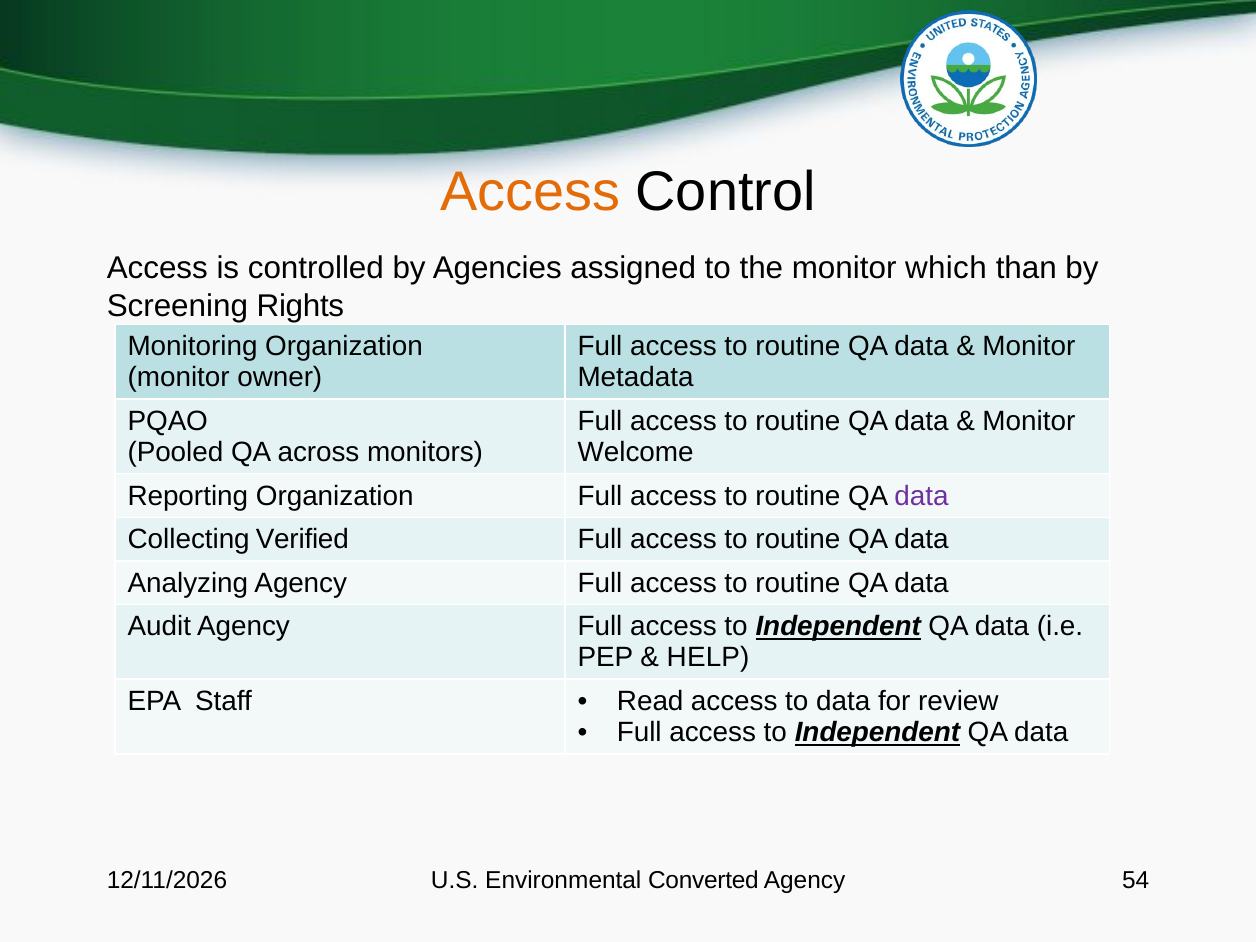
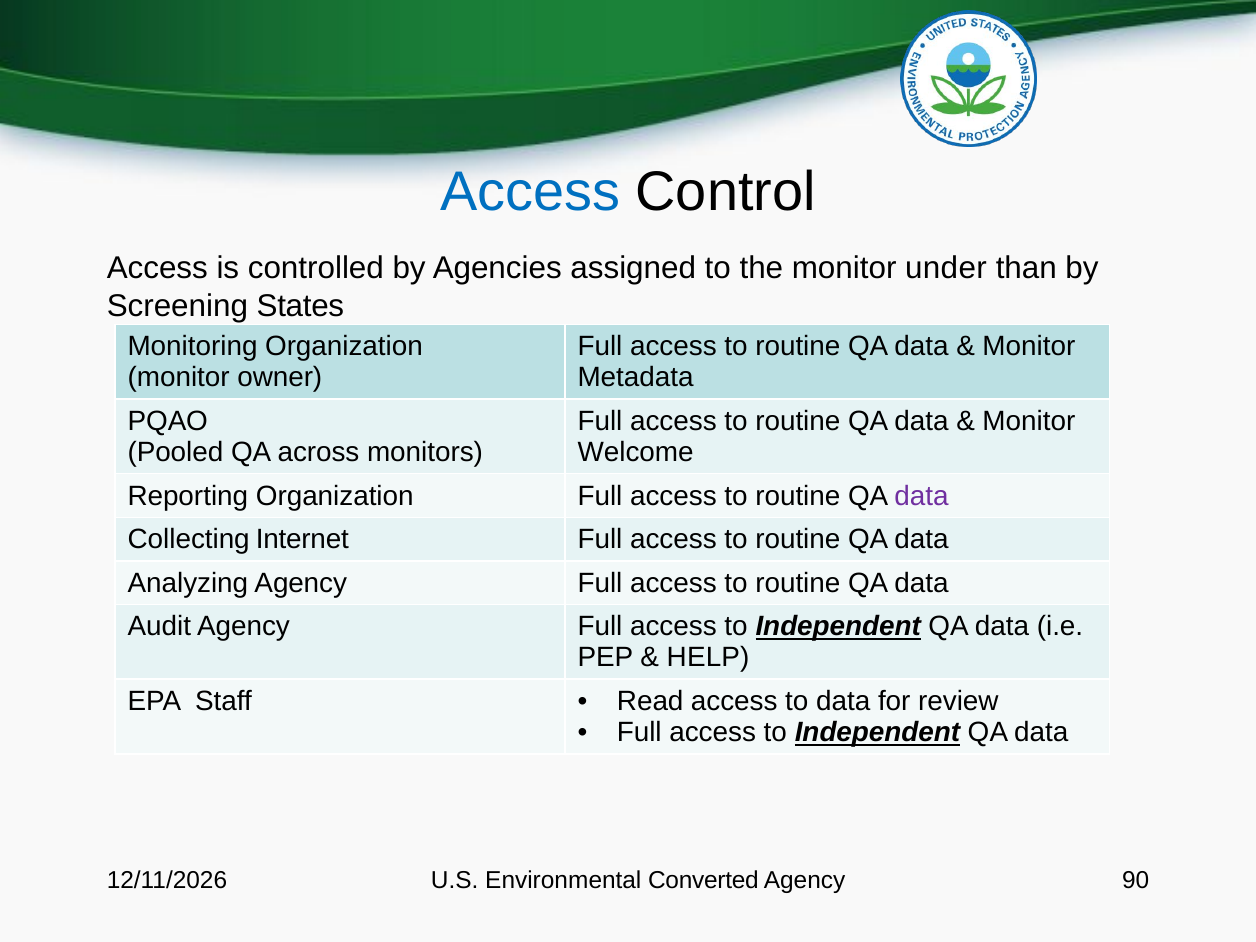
Access at (530, 192) colour: orange -> blue
which: which -> under
Rights: Rights -> States
Verified: Verified -> Internet
54: 54 -> 90
